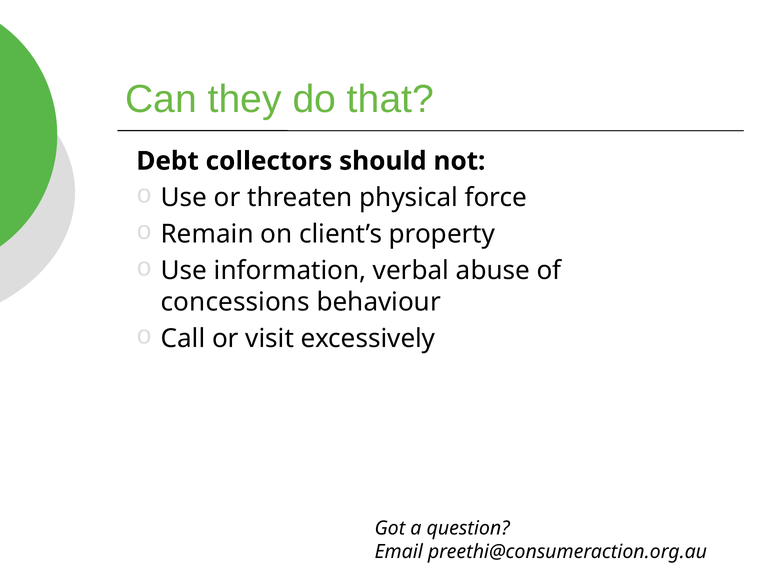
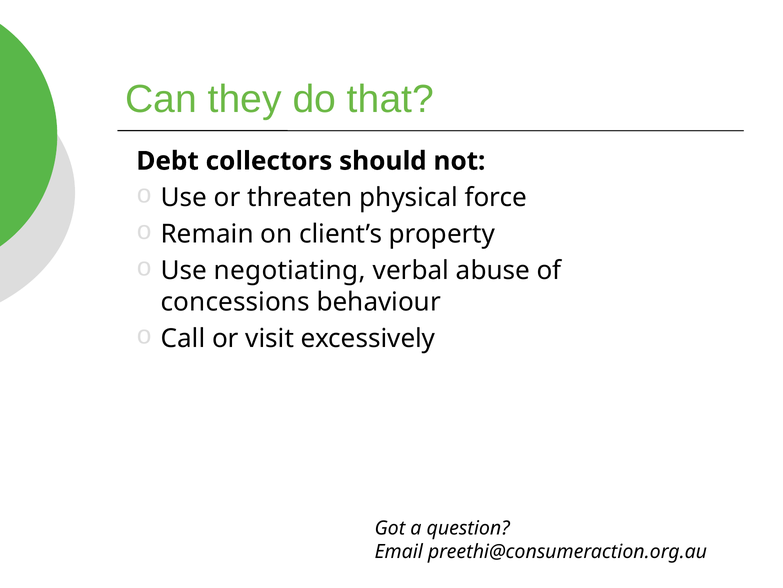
information: information -> negotiating
